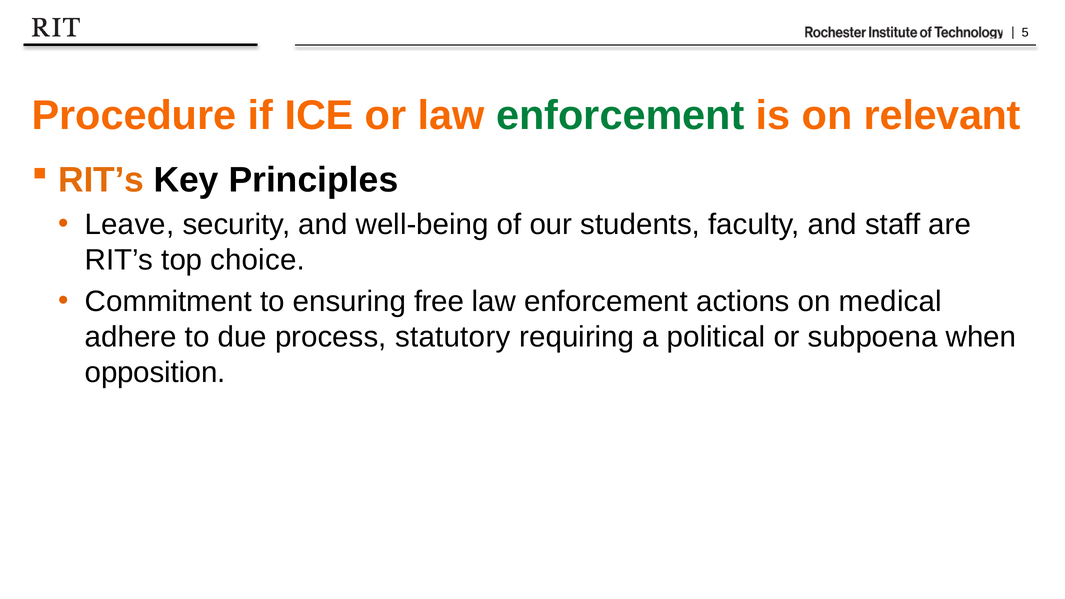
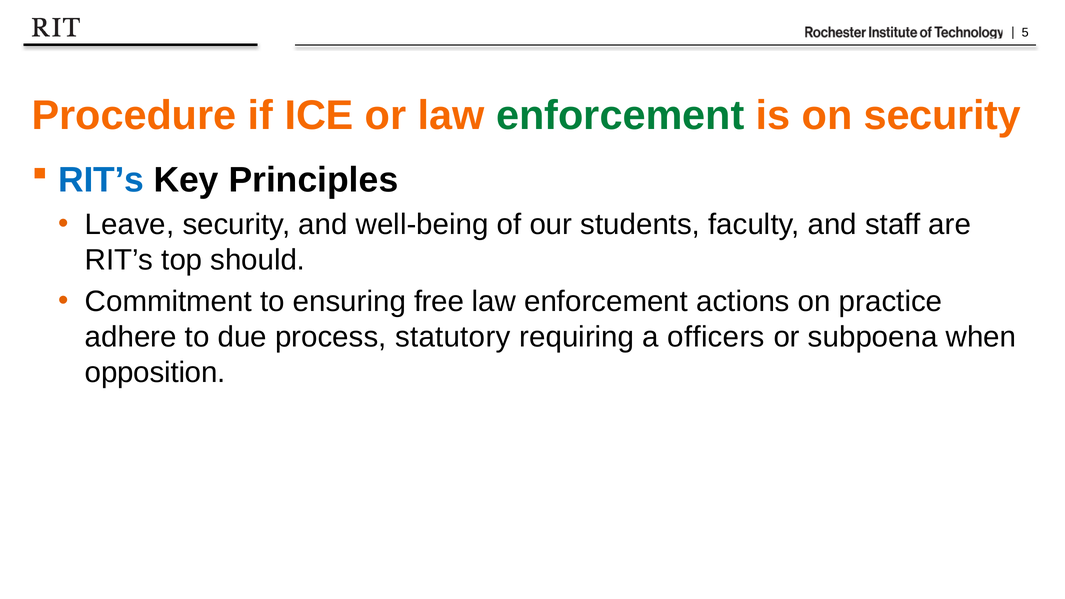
on relevant: relevant -> security
RIT’s at (101, 180) colour: orange -> blue
choice: choice -> should
medical: medical -> practice
political: political -> officers
